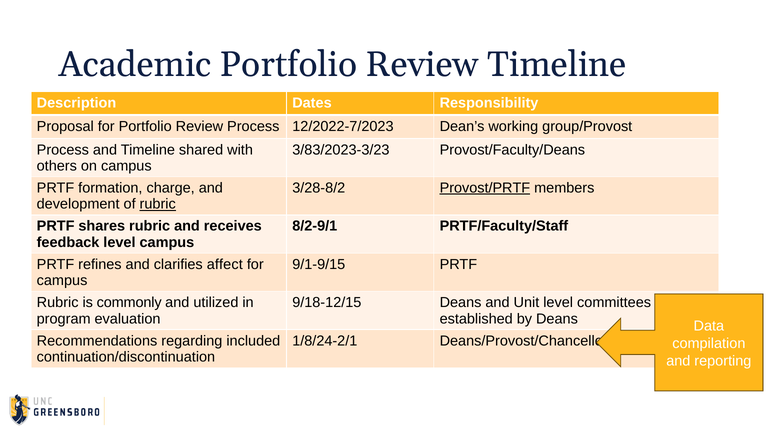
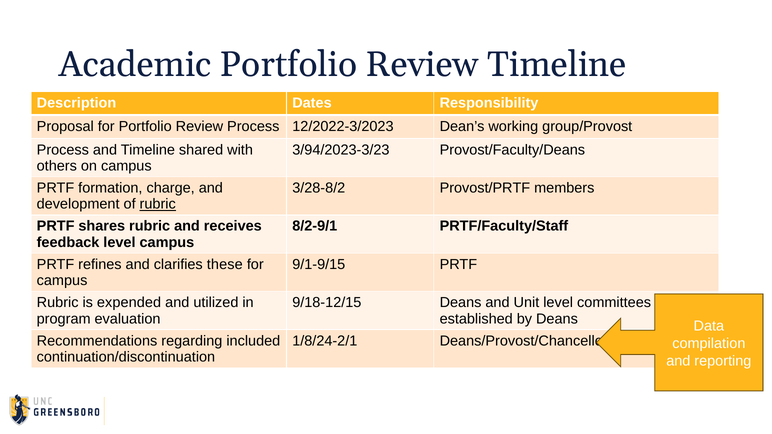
12/2022-7/2023: 12/2022-7/2023 -> 12/2022-3/2023
3/83/2023-3/23: 3/83/2023-3/23 -> 3/94/2023-3/23
Provost/PRTF underline: present -> none
affect: affect -> these
commonly: commonly -> expended
